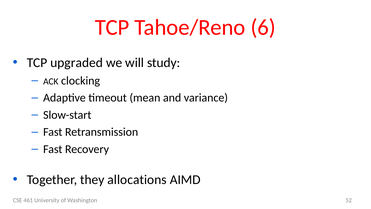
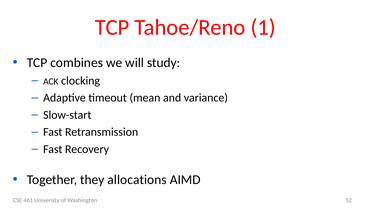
6: 6 -> 1
upgraded: upgraded -> combines
